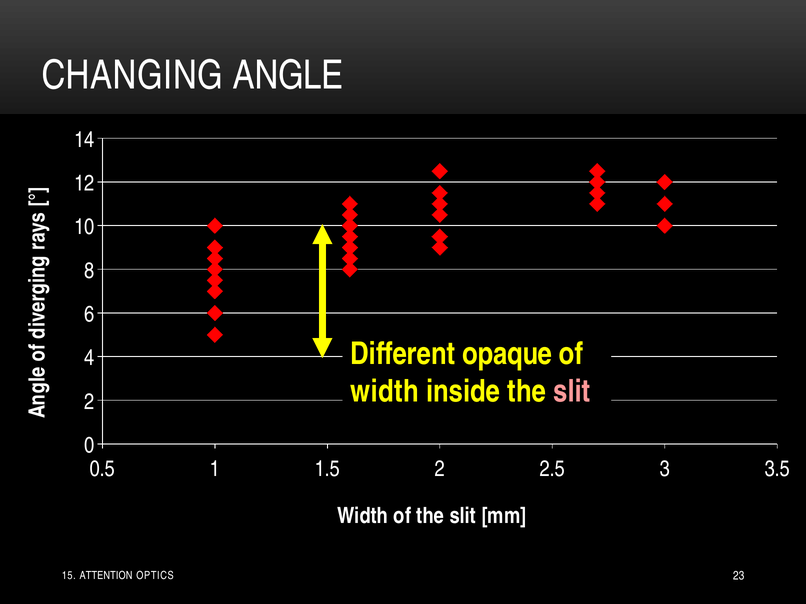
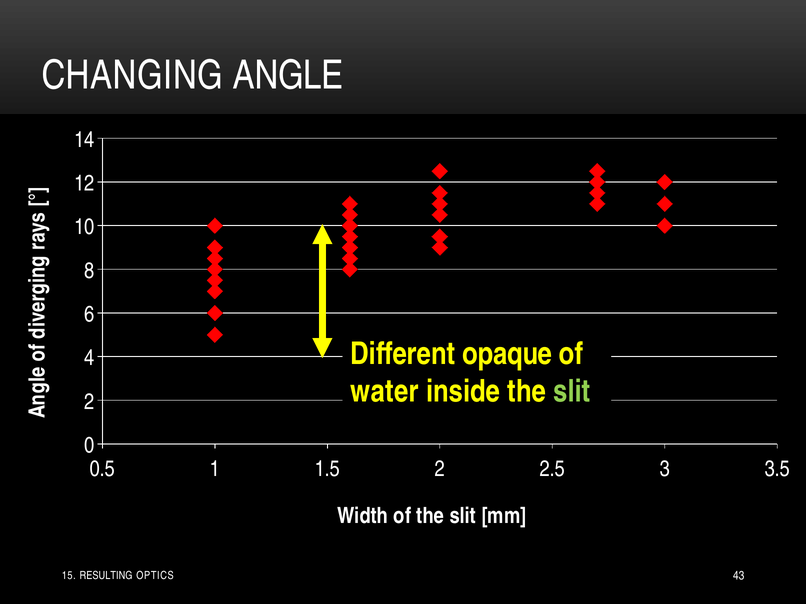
width at (385, 392): width -> water
slit at (572, 392) colour: pink -> light green
ATTENTION: ATTENTION -> RESULTING
23: 23 -> 43
